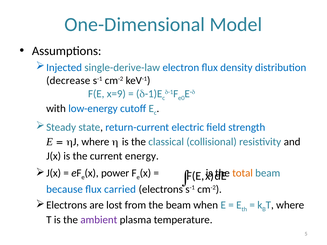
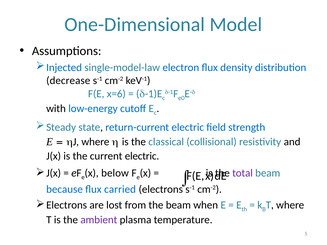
single-derive-law: single-derive-law -> single-model-law
x=9: x=9 -> x=6
current energy: energy -> electric
power: power -> below
total colour: orange -> purple
